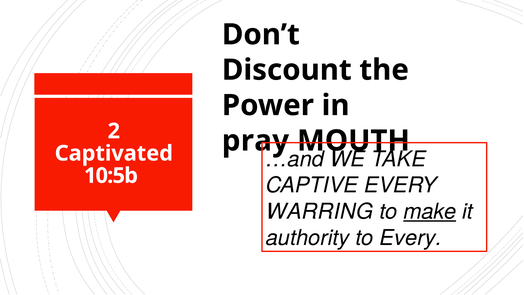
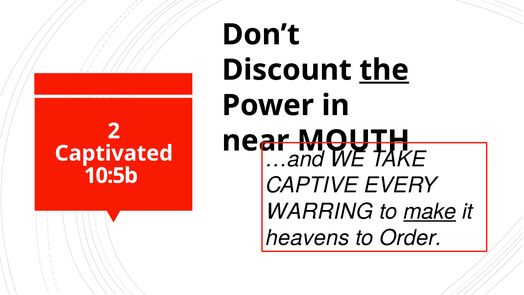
the underline: none -> present
pray: pray -> near
authority: authority -> heavens
to Every: Every -> Order
